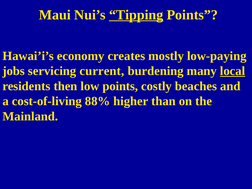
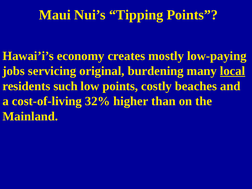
Tipping underline: present -> none
current: current -> original
then: then -> such
88%: 88% -> 32%
